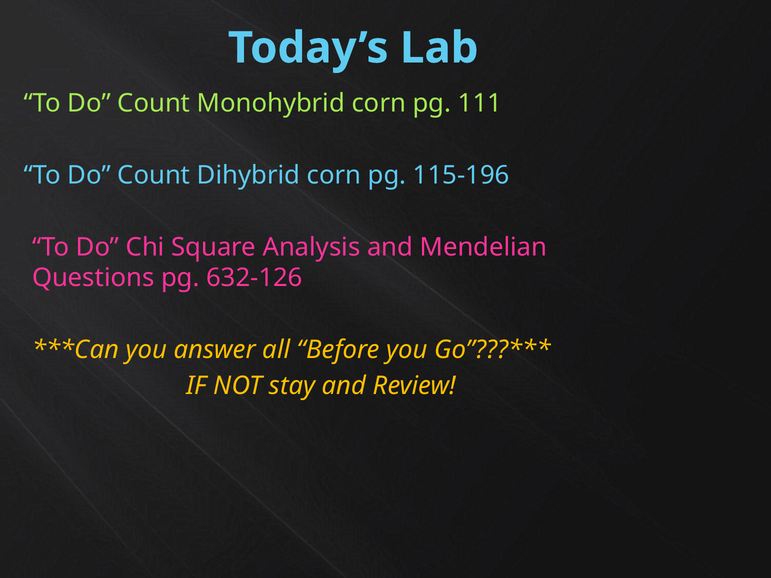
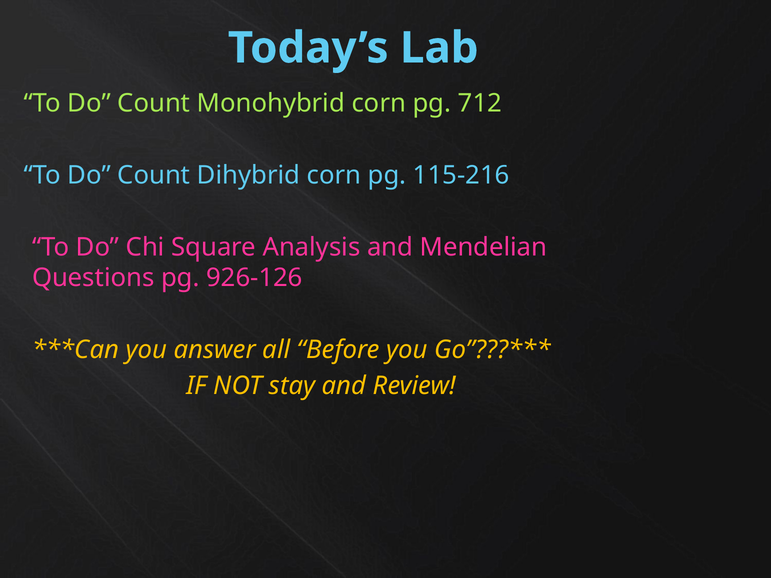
111: 111 -> 712
115-196: 115-196 -> 115-216
632-126: 632-126 -> 926-126
